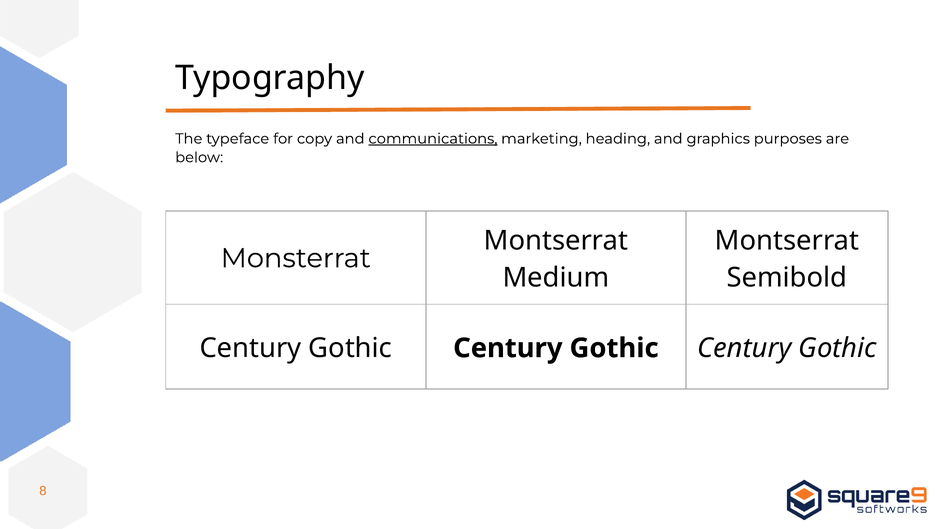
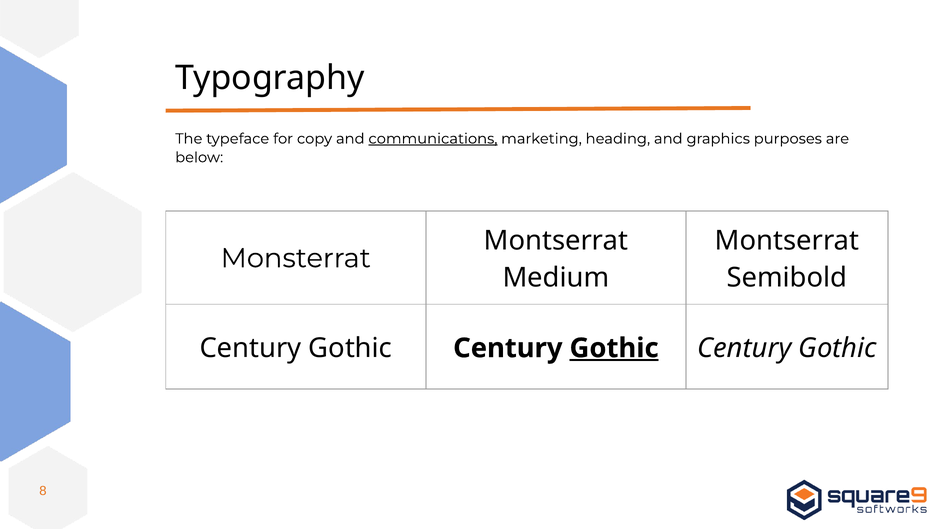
Gothic at (614, 348) underline: none -> present
